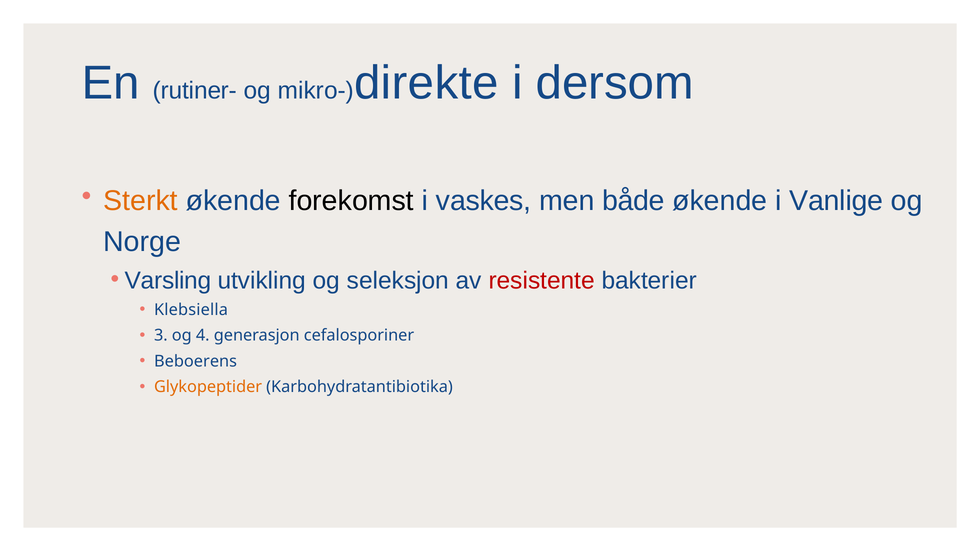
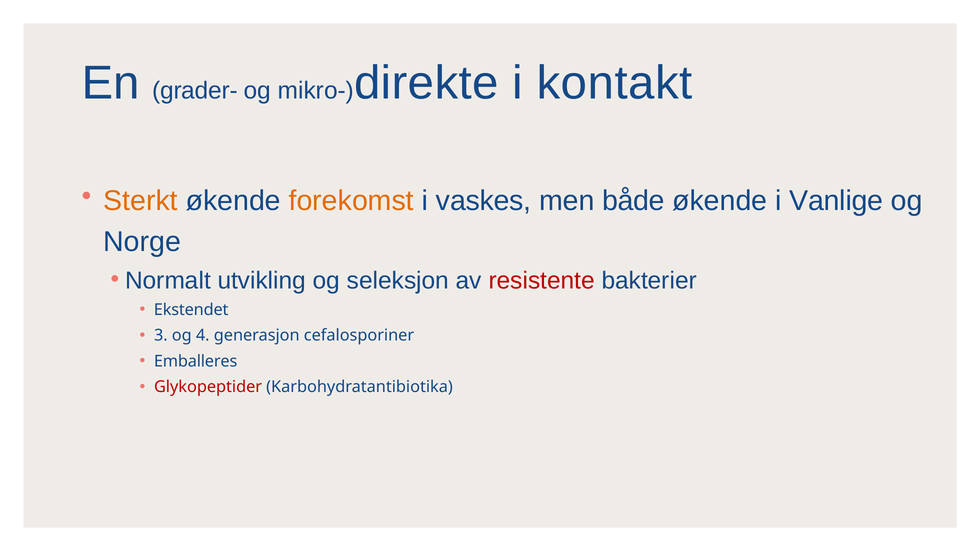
rutiner-: rutiner- -> grader-
dersom: dersom -> kontakt
forekomst colour: black -> orange
Varsling: Varsling -> Normalt
Klebsiella: Klebsiella -> Ekstendet
Beboerens: Beboerens -> Emballeres
Glykopeptider colour: orange -> red
